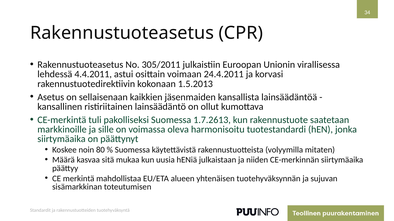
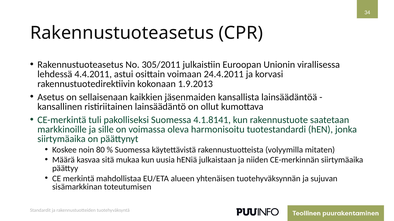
1.5.2013: 1.5.2013 -> 1.9.2013
1.7.2613: 1.7.2613 -> 4.1.8141
